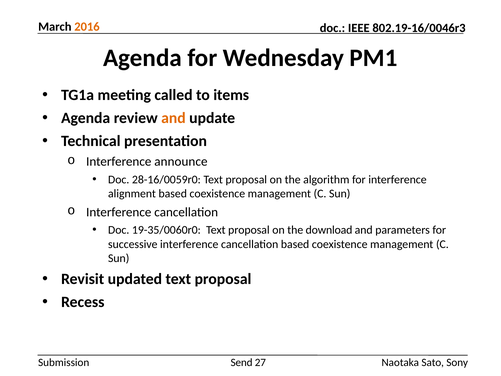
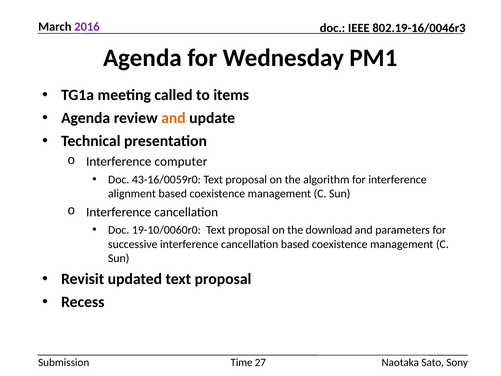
2016 colour: orange -> purple
announce: announce -> computer
28-16/0059r0: 28-16/0059r0 -> 43-16/0059r0
19-35/0060r0: 19-35/0060r0 -> 19-10/0060r0
Send: Send -> Time
